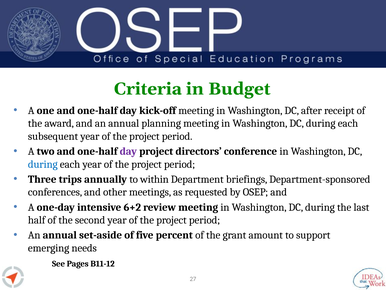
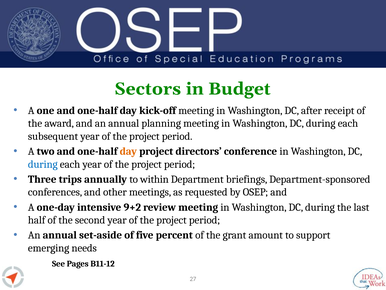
Criteria: Criteria -> Sectors
day at (128, 151) colour: purple -> orange
6+2: 6+2 -> 9+2
